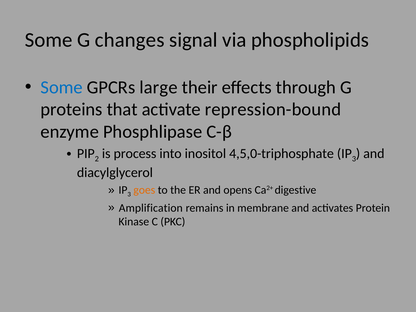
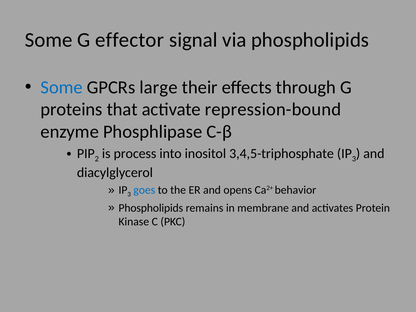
changes: changes -> effector
4,5,0-triphosphate: 4,5,0-triphosphate -> 3,4,5-triphosphate
goes colour: orange -> blue
digestive: digestive -> behavior
Amplification at (151, 208): Amplification -> Phospholipids
